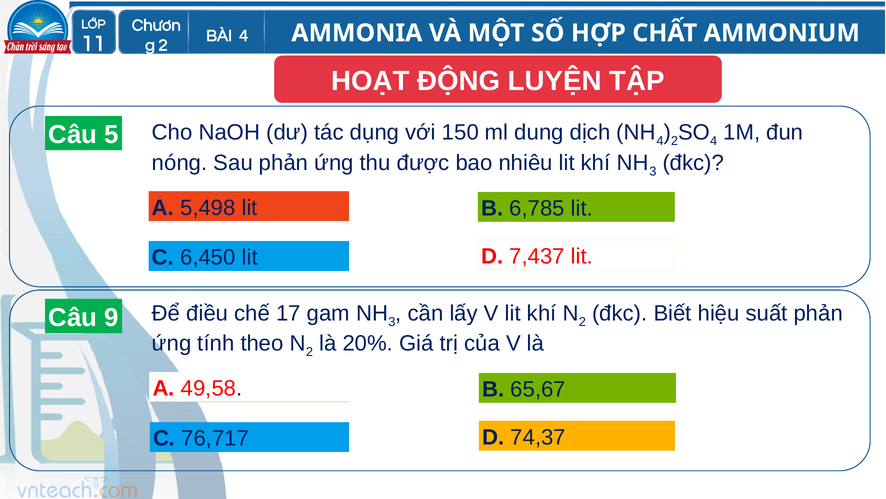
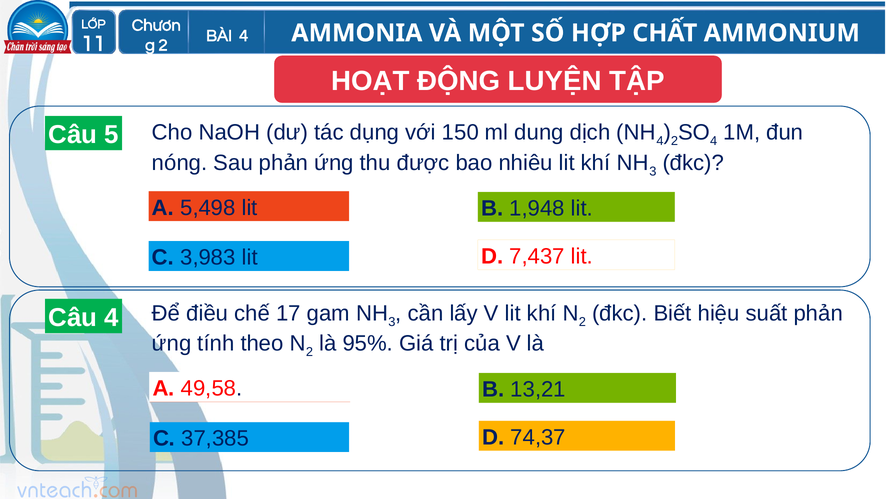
6,785: 6,785 -> 1,948
6,450: 6,450 -> 3,983
Câu 9: 9 -> 4
20%: 20% -> 95%
65,67: 65,67 -> 13,21
76,717: 76,717 -> 37,385
